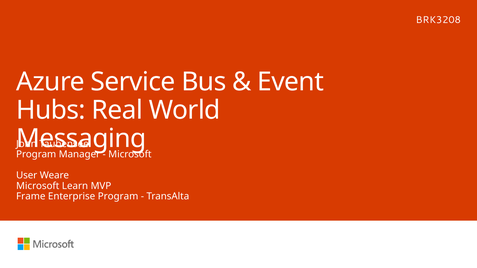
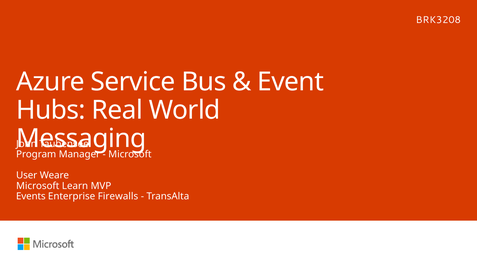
Frame: Frame -> Events
Enterprise Program: Program -> Firewalls
